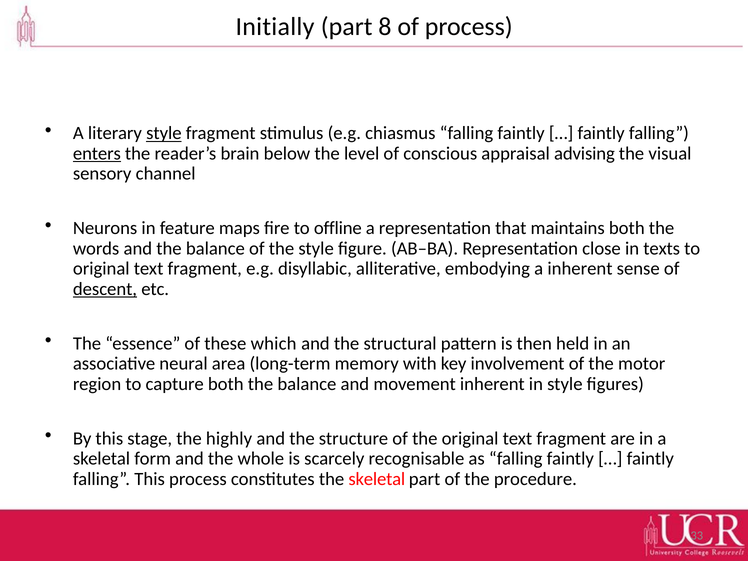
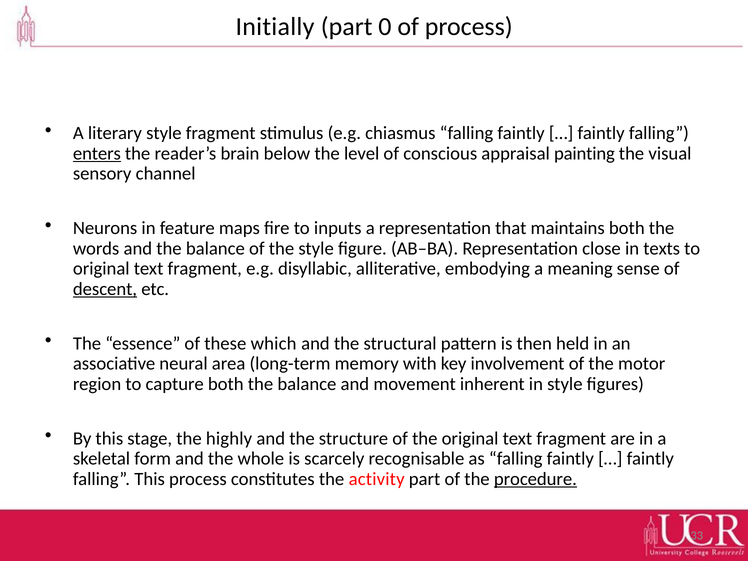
8: 8 -> 0
style at (164, 133) underline: present -> none
advising: advising -> painting
offline: offline -> inputs
a inherent: inherent -> meaning
the skeletal: skeletal -> activity
procedure underline: none -> present
